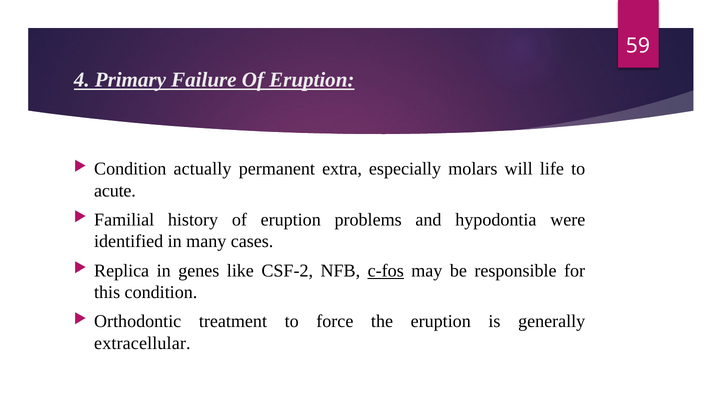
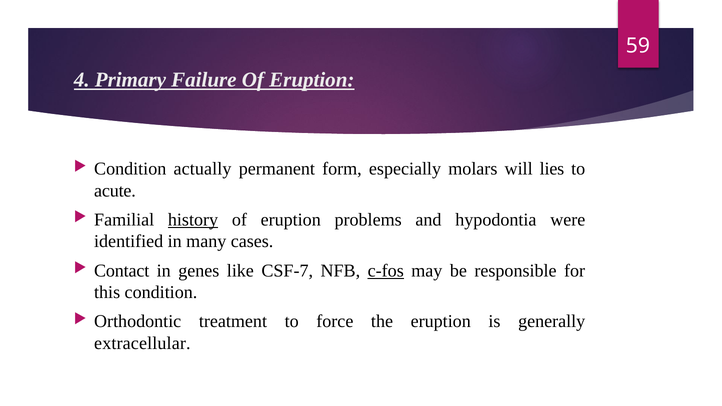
extra: extra -> form
life: life -> lies
history underline: none -> present
Replica: Replica -> Contact
CSF-2: CSF-2 -> CSF-7
